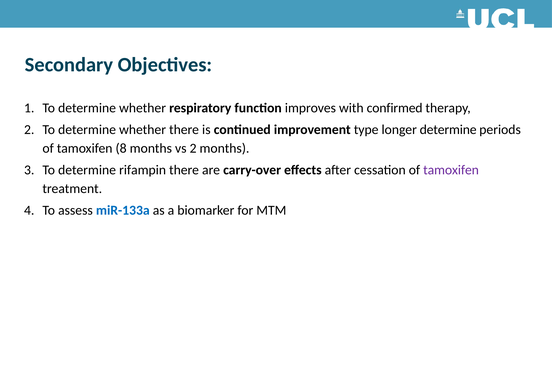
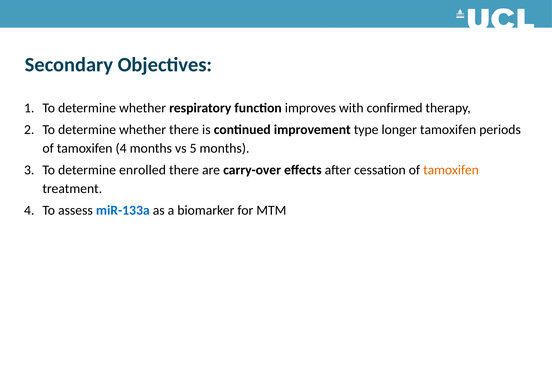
longer determine: determine -> tamoxifen
tamoxifen 8: 8 -> 4
vs 2: 2 -> 5
rifampin: rifampin -> enrolled
tamoxifen at (451, 170) colour: purple -> orange
